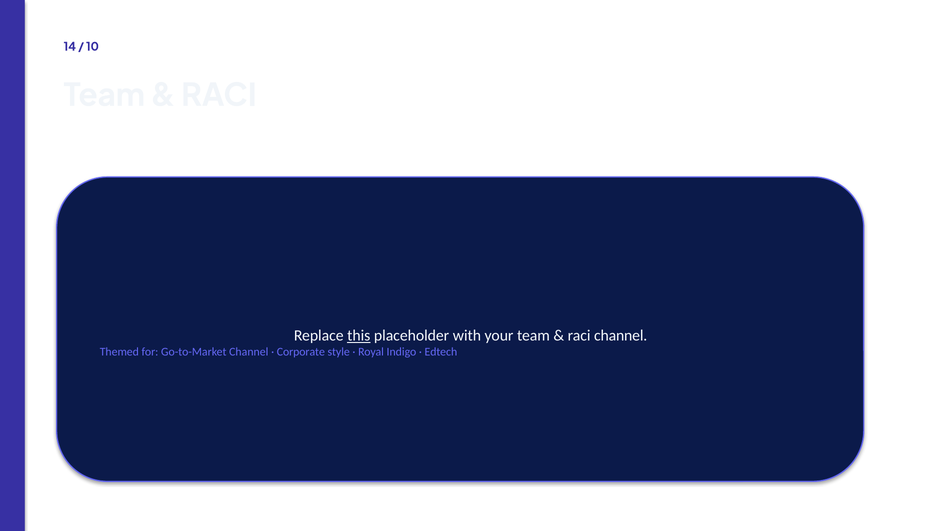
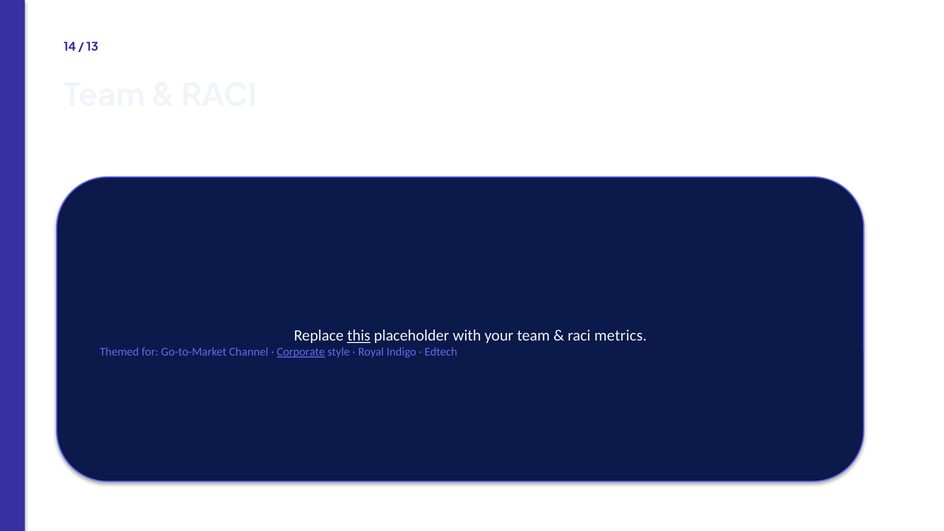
10: 10 -> 13
raci channel: channel -> metrics
Corporate underline: none -> present
